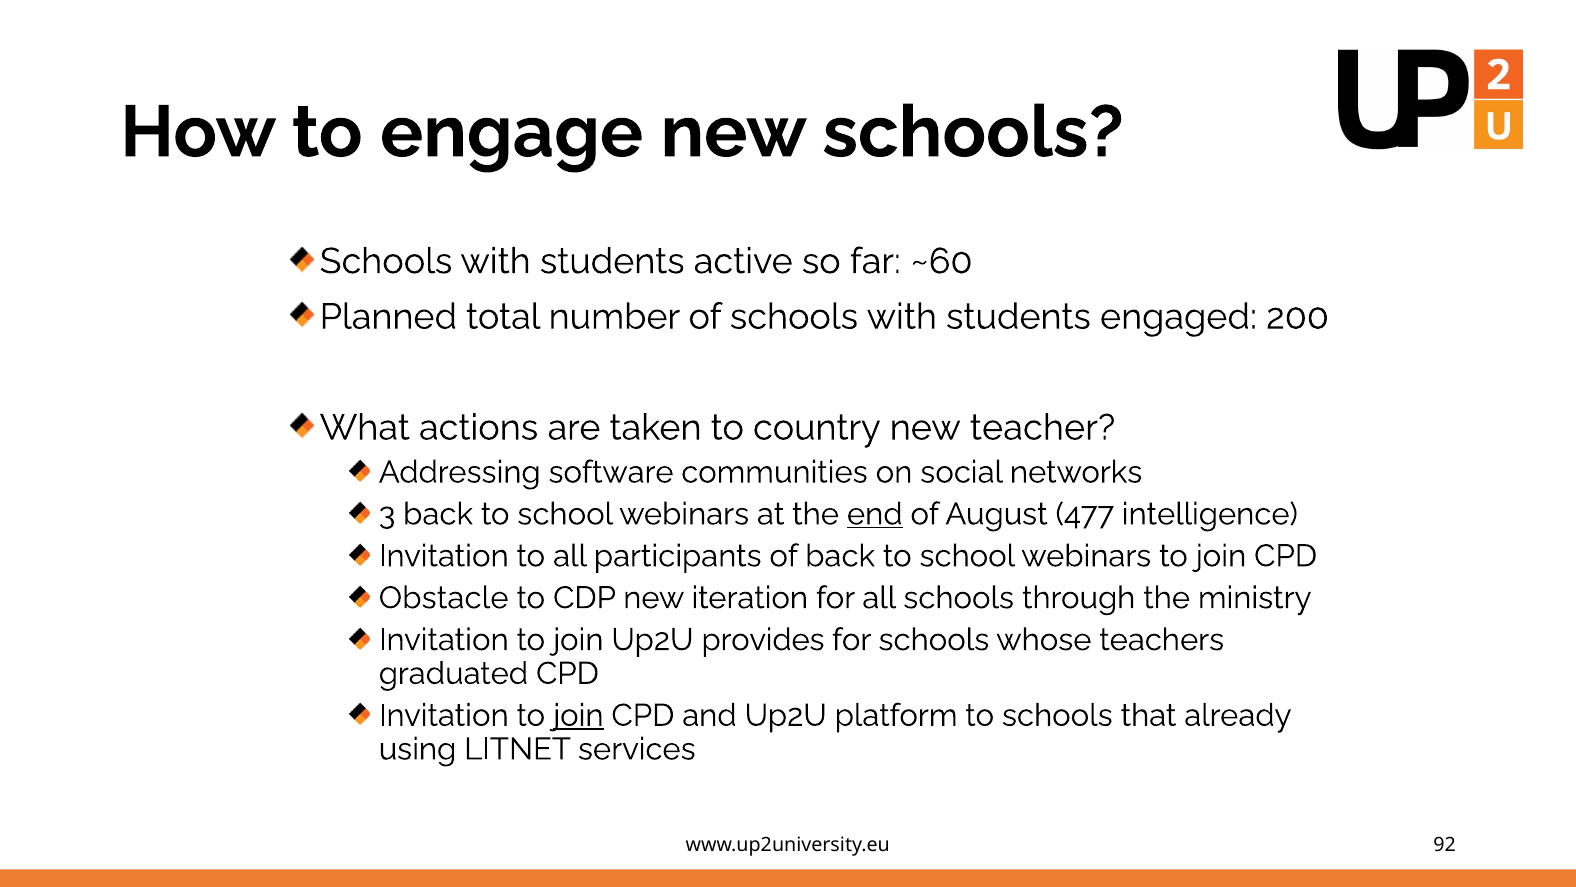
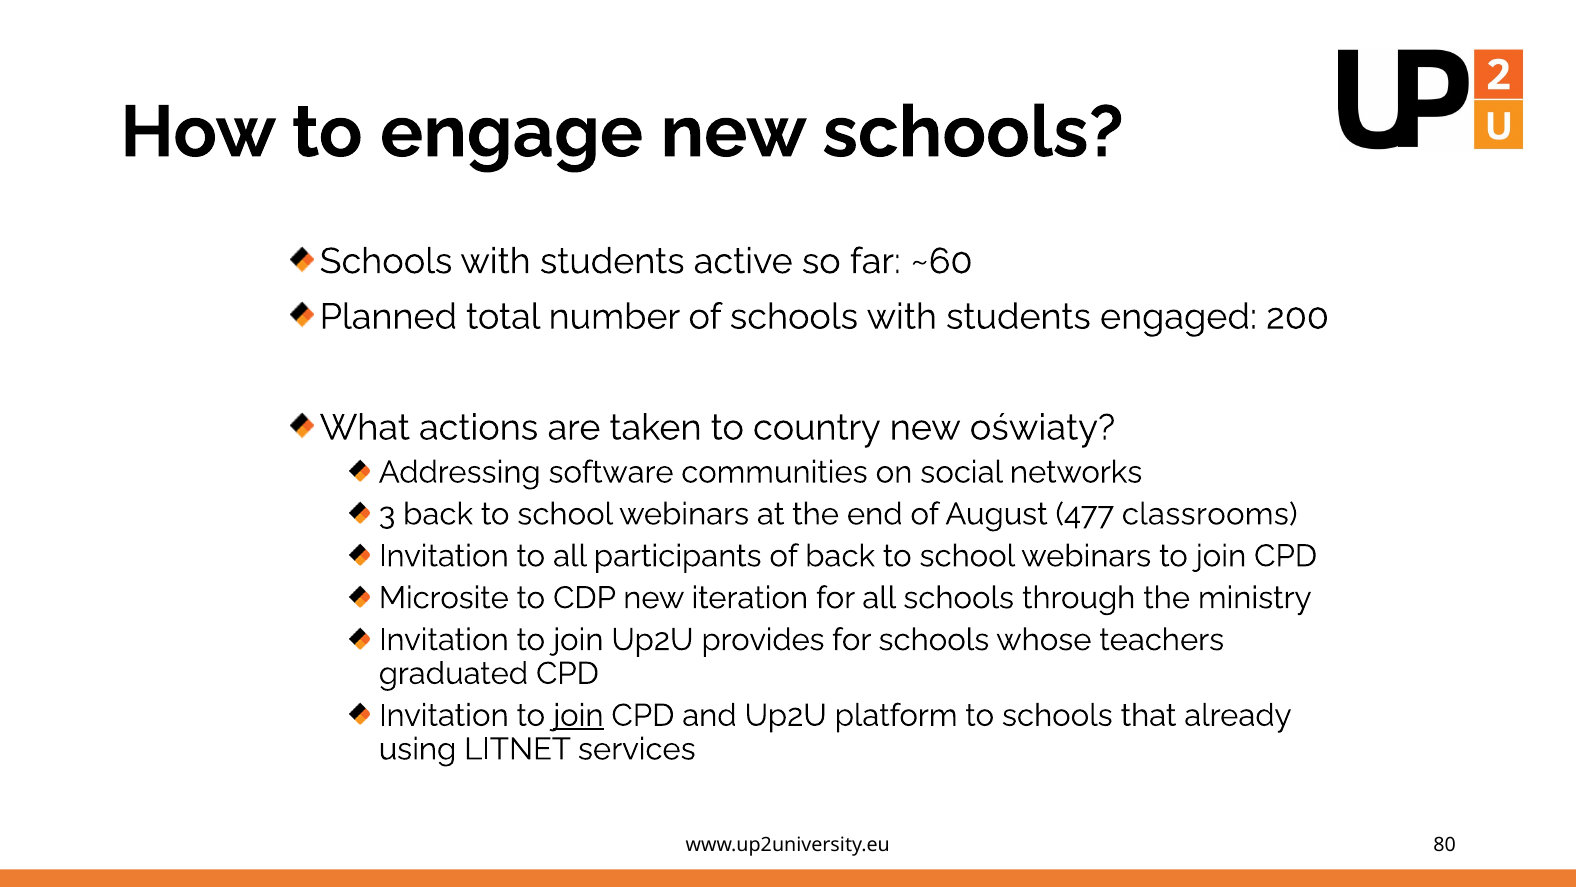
teacher: teacher -> oświaty
end underline: present -> none
intelligence: intelligence -> classrooms
Obstacle: Obstacle -> Microsite
92: 92 -> 80
